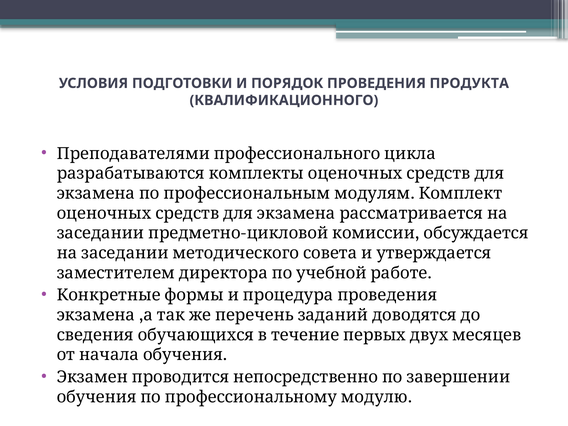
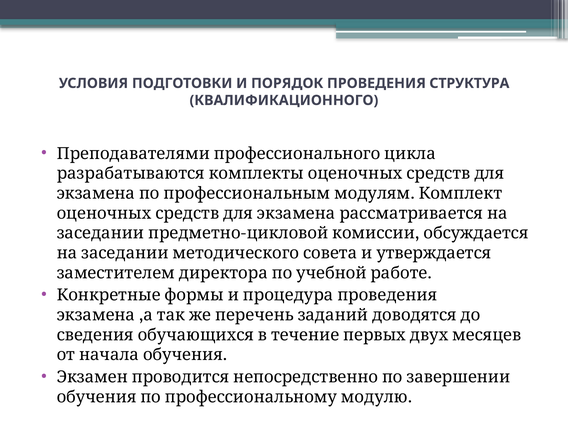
ПРОДУКТА: ПРОДУКТА -> СТРУКТУРА
